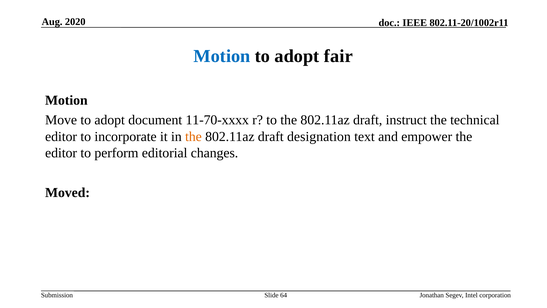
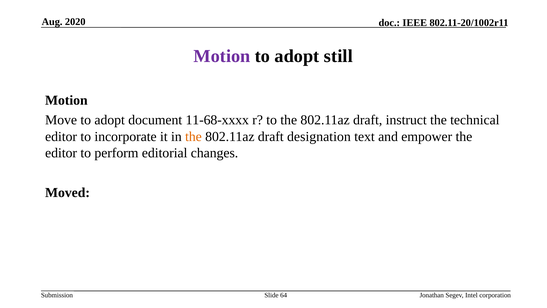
Motion at (222, 56) colour: blue -> purple
fair: fair -> still
11-70-xxxx: 11-70-xxxx -> 11-68-xxxx
